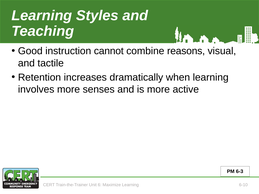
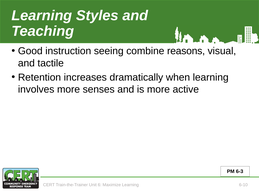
cannot: cannot -> seeing
